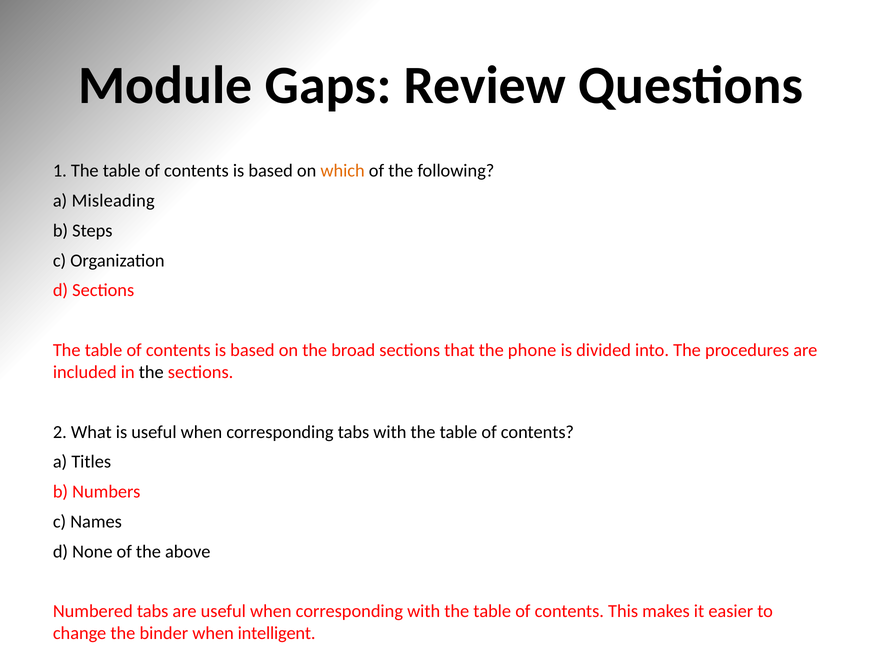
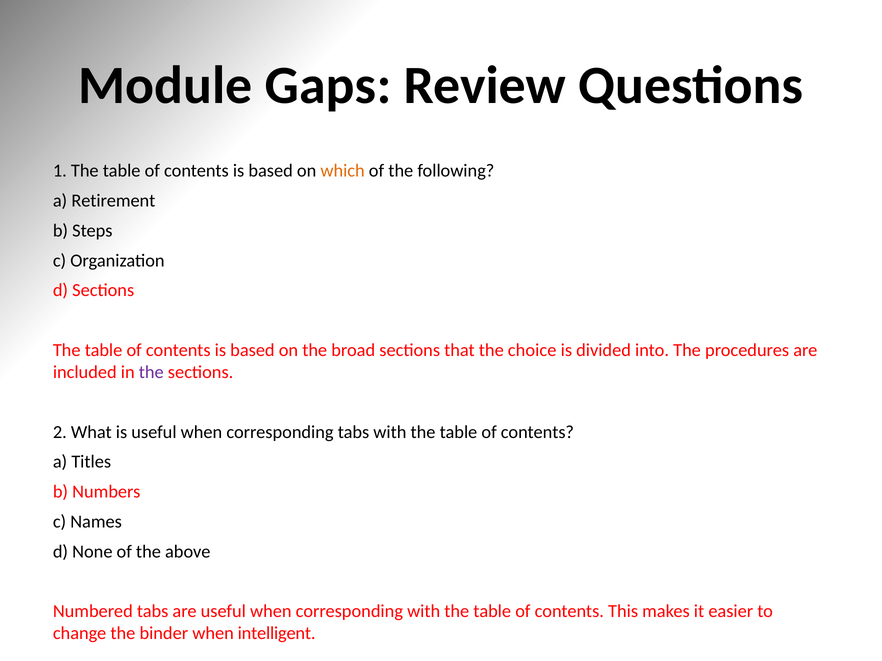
Misleading: Misleading -> Retirement
phone: phone -> choice
the at (151, 373) colour: black -> purple
